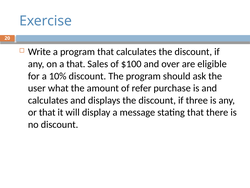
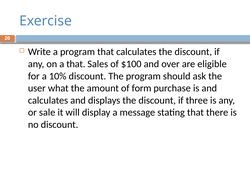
refer: refer -> form
or that: that -> sale
